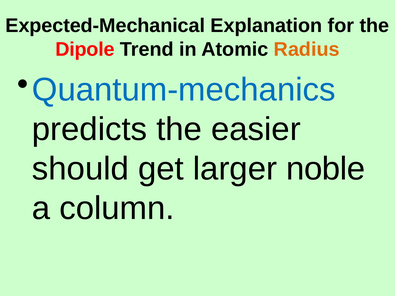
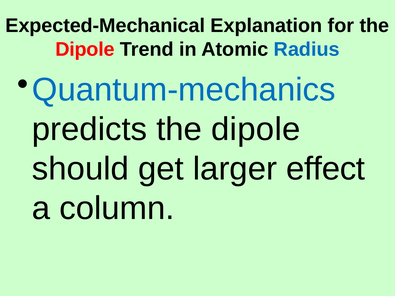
Radius colour: orange -> blue
predicts the easier: easier -> dipole
noble: noble -> effect
